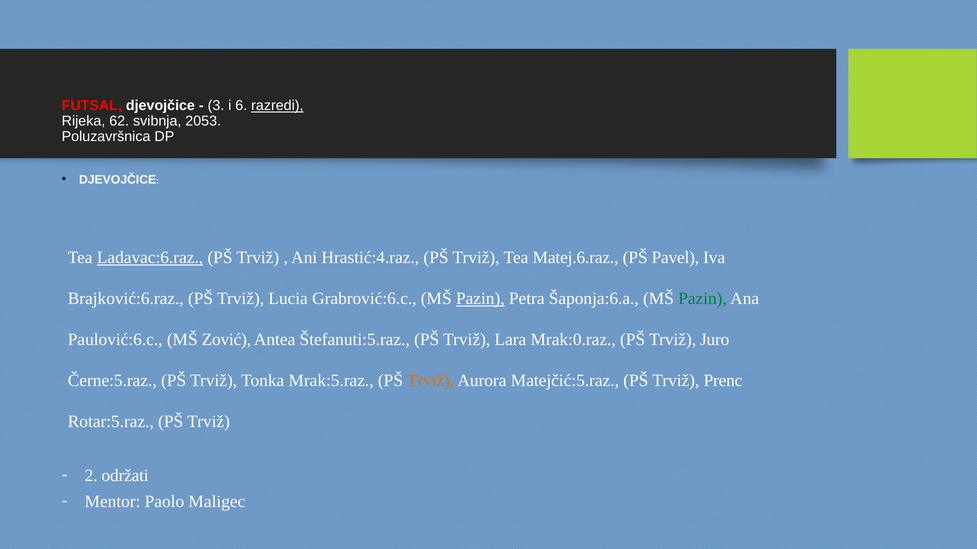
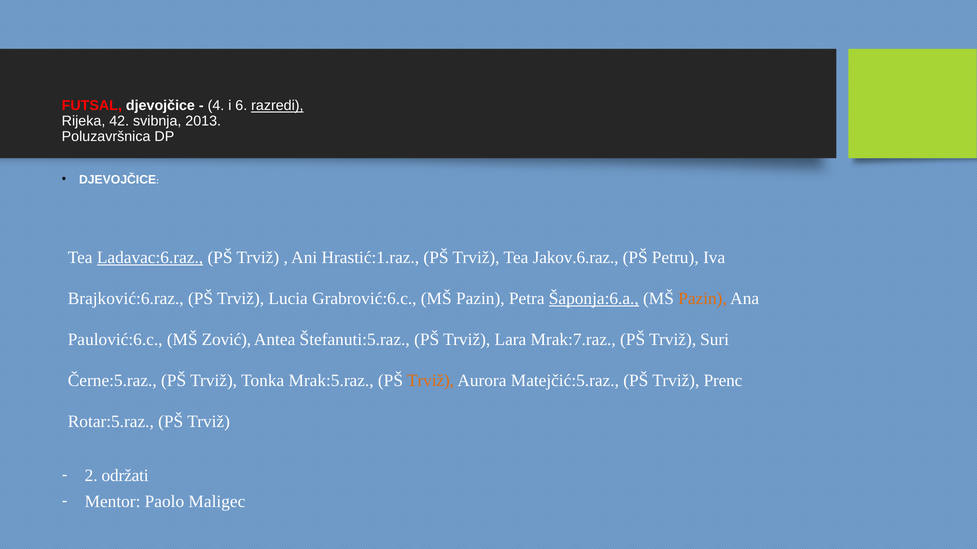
3: 3 -> 4
62: 62 -> 42
2053: 2053 -> 2013
Hrastić:4.raz: Hrastić:4.raz -> Hrastić:1.raz
Matej.6.raz: Matej.6.raz -> Jakov.6.raz
Pavel: Pavel -> Petru
Pazin at (480, 299) underline: present -> none
Šaponja:6.a underline: none -> present
Pazin at (703, 299) colour: green -> orange
Mrak:0.raz: Mrak:0.raz -> Mrak:7.raz
Juro: Juro -> Suri
